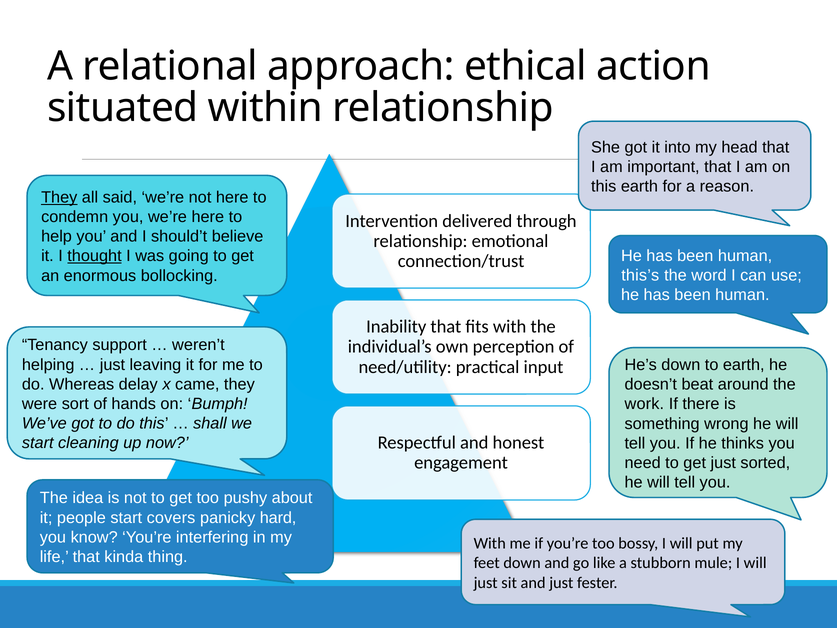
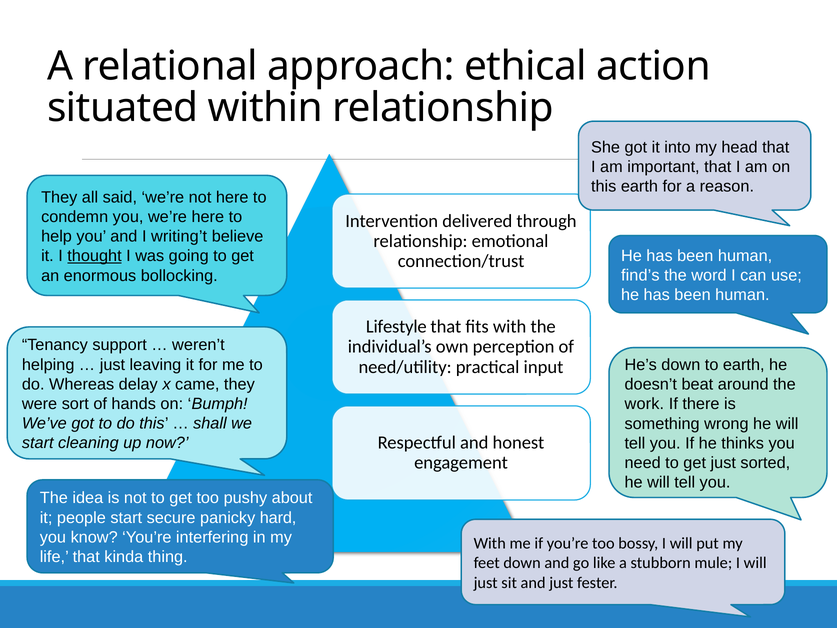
They at (59, 197) underline: present -> none
should’t: should’t -> writing’t
this’s: this’s -> find’s
Inability: Inability -> Lifestyle
covers: covers -> secure
